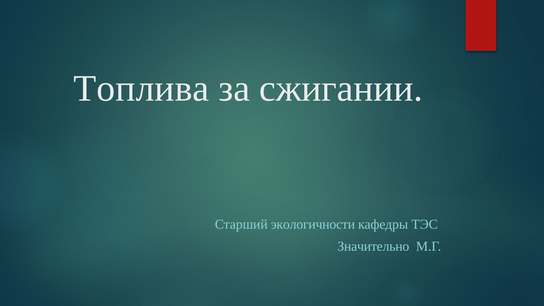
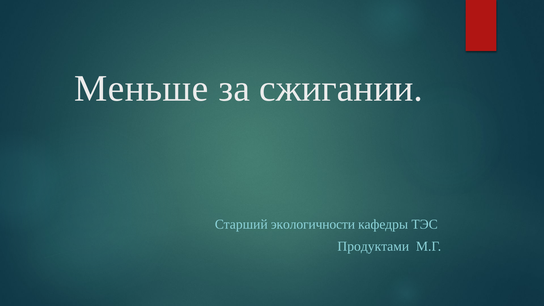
Топлива: Топлива -> Меньше
Значительно: Значительно -> Продуктами
